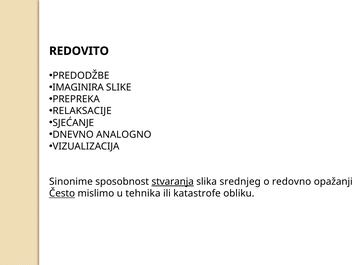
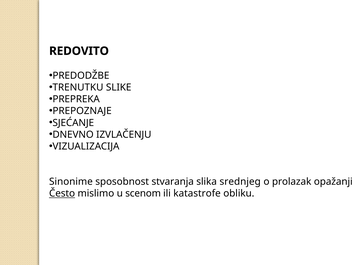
IMAGINIRA: IMAGINIRA -> TRENUTKU
RELAKSACIJE: RELAKSACIJE -> PREPOZNAJE
ANALOGNO: ANALOGNO -> IZVLAČENJU
stvaranja underline: present -> none
redovno: redovno -> prolazak
tehnika: tehnika -> scenom
